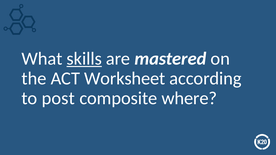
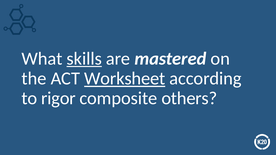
Worksheet underline: none -> present
post: post -> rigor
where: where -> others
